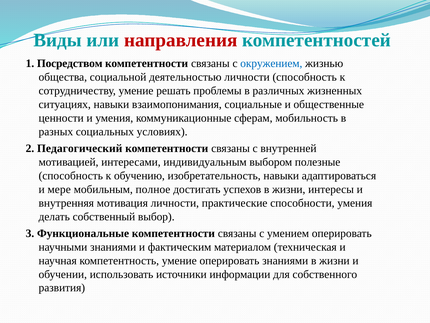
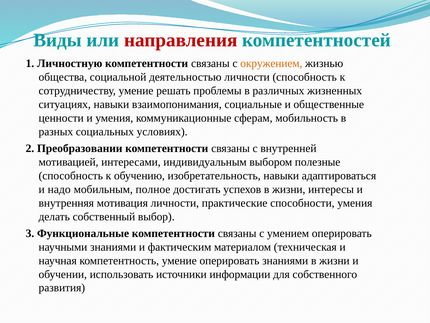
Посредством: Посредством -> Личностную
окружением colour: blue -> orange
Педагогический: Педагогический -> Преобразовании
мере: мере -> надо
